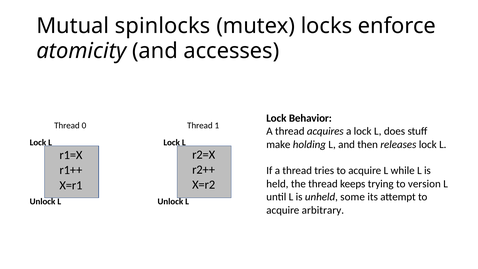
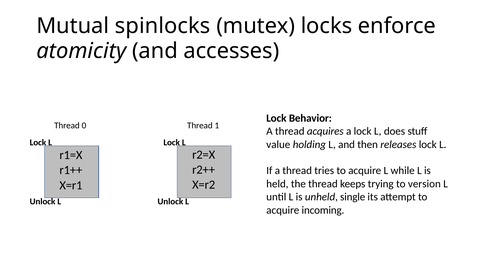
make: make -> value
some: some -> single
arbitrary: arbitrary -> incoming
